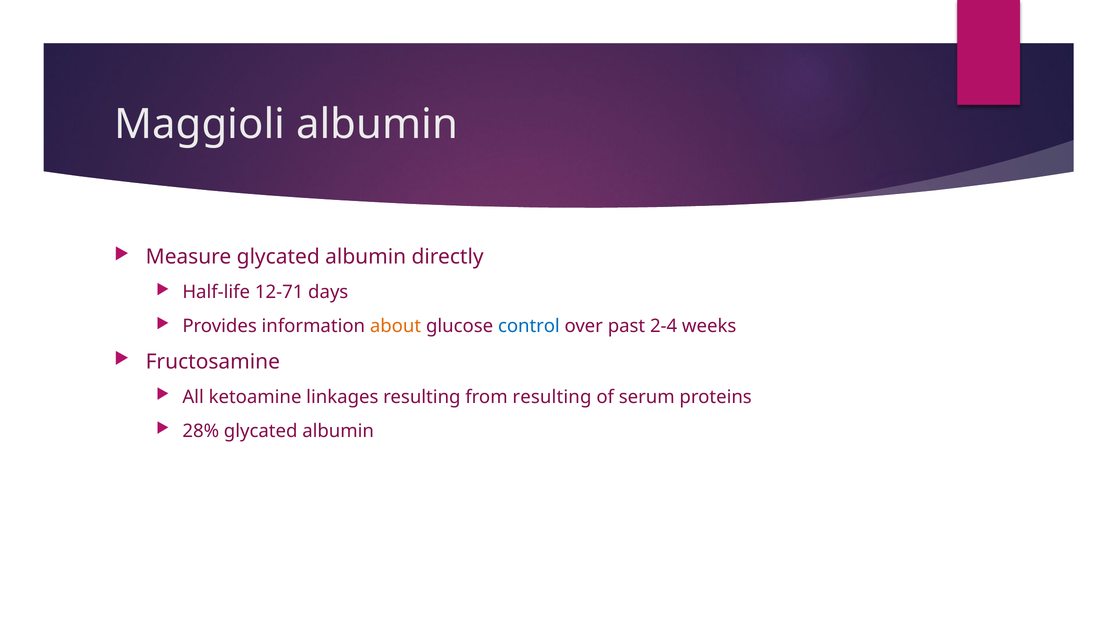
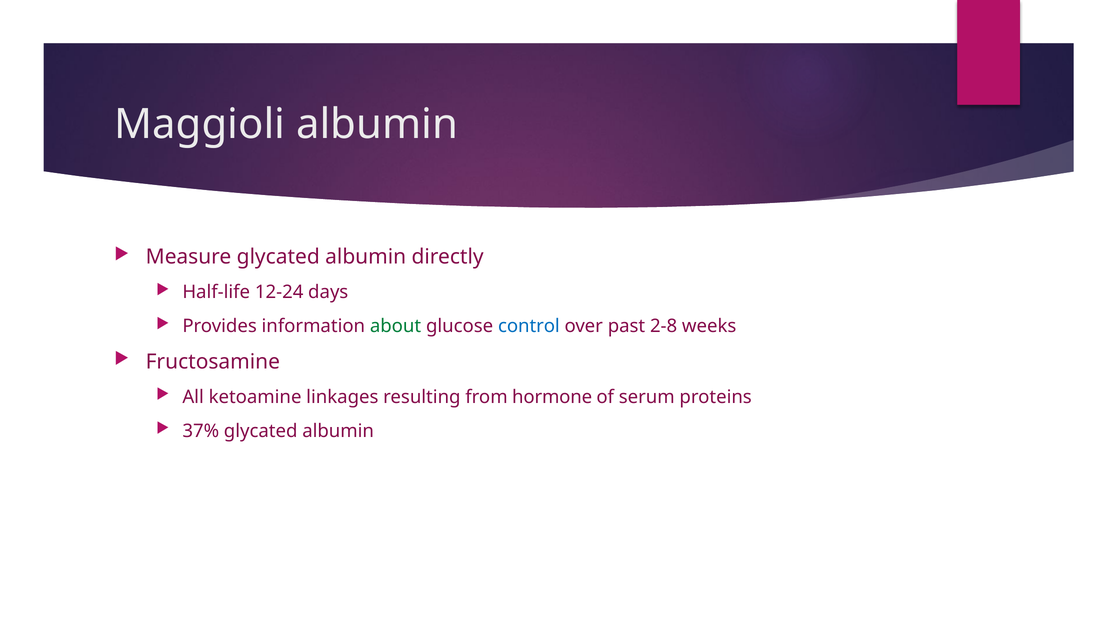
12-71: 12-71 -> 12-24
about colour: orange -> green
2-4: 2-4 -> 2-8
from resulting: resulting -> hormone
28%: 28% -> 37%
